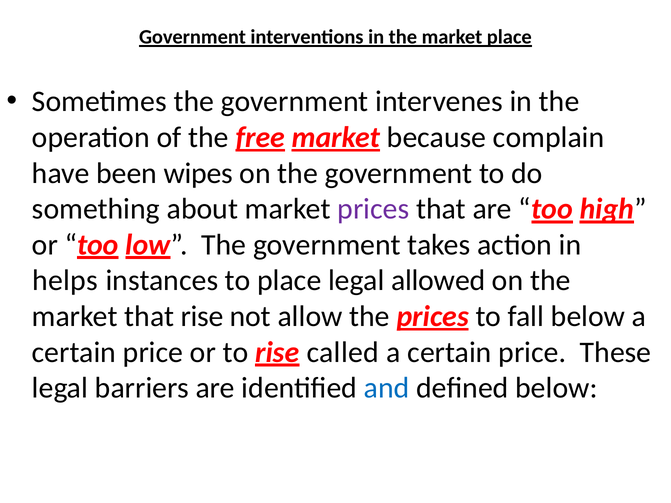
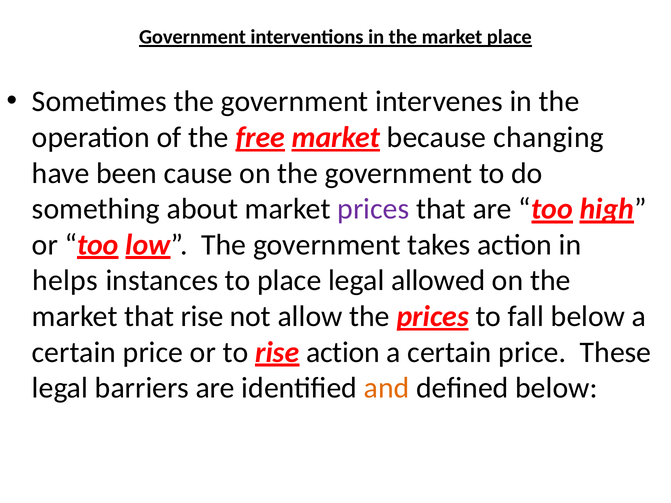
complain: complain -> changing
wipes: wipes -> cause
called at (343, 352): called -> action
and colour: blue -> orange
